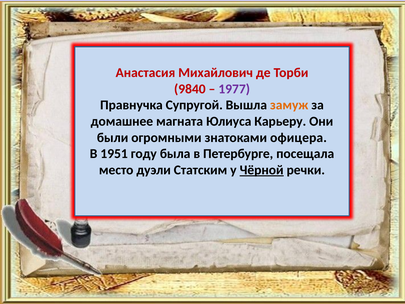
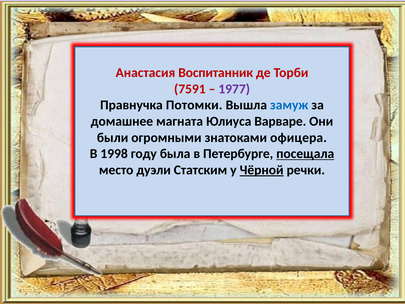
Михайлович: Михайлович -> Воспитанник
9840: 9840 -> 7591
Супругой: Супругой -> Потомки
замуж colour: orange -> blue
Карьеру: Карьеру -> Варваре
1951: 1951 -> 1998
посещала underline: none -> present
